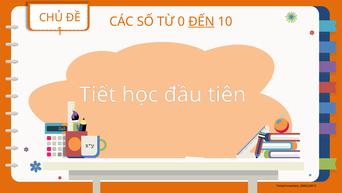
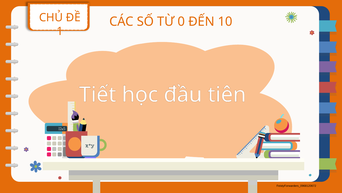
ĐẾN underline: present -> none
